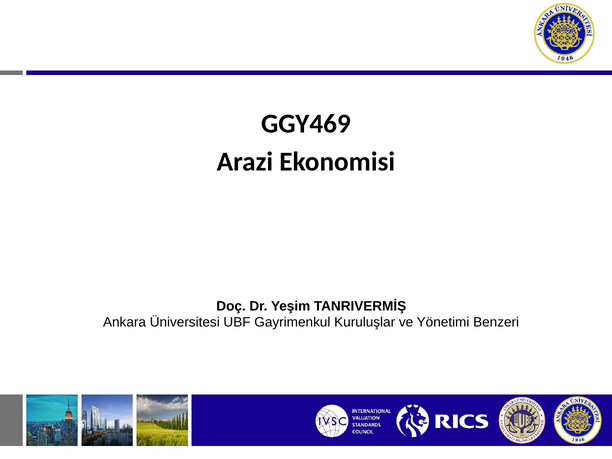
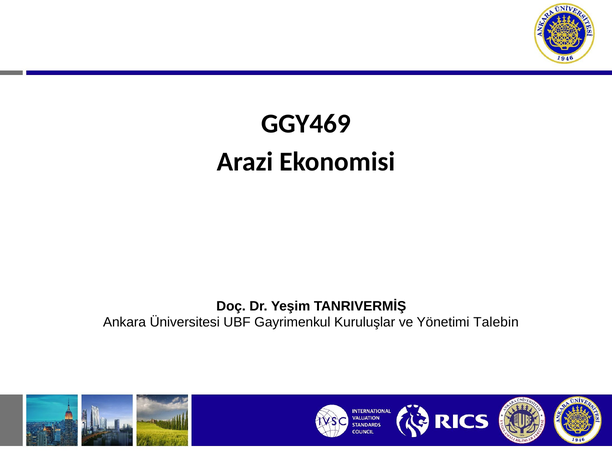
Benzeri: Benzeri -> Talebin
